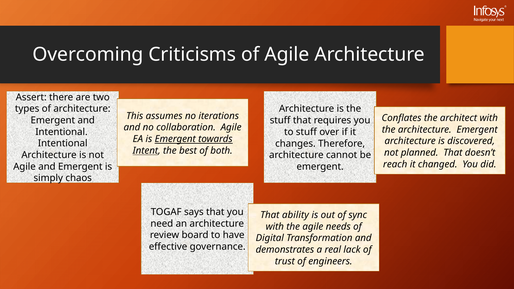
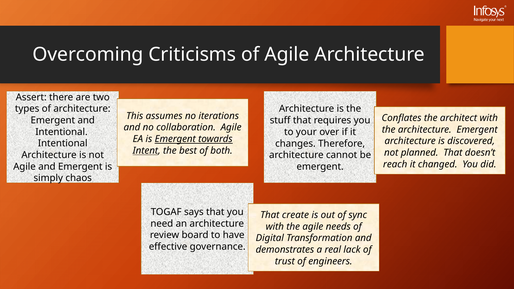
to stuff: stuff -> your
ability: ability -> create
